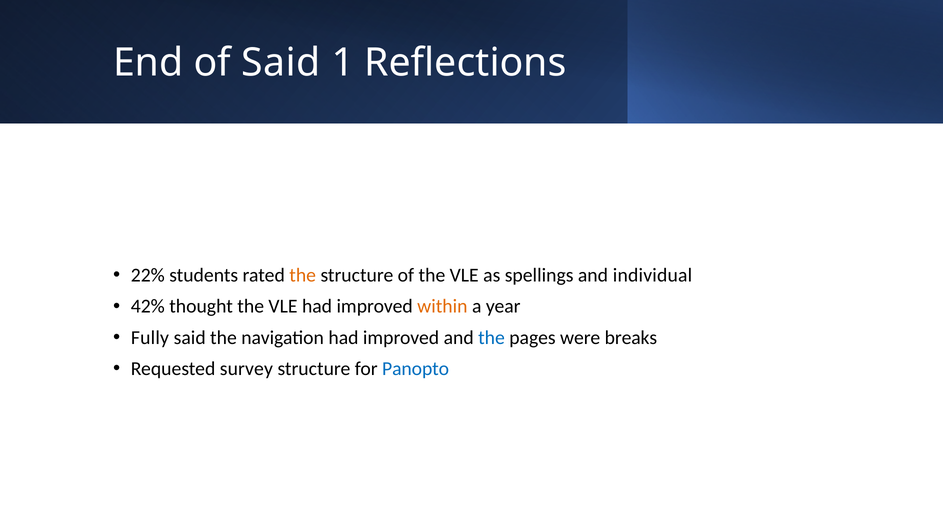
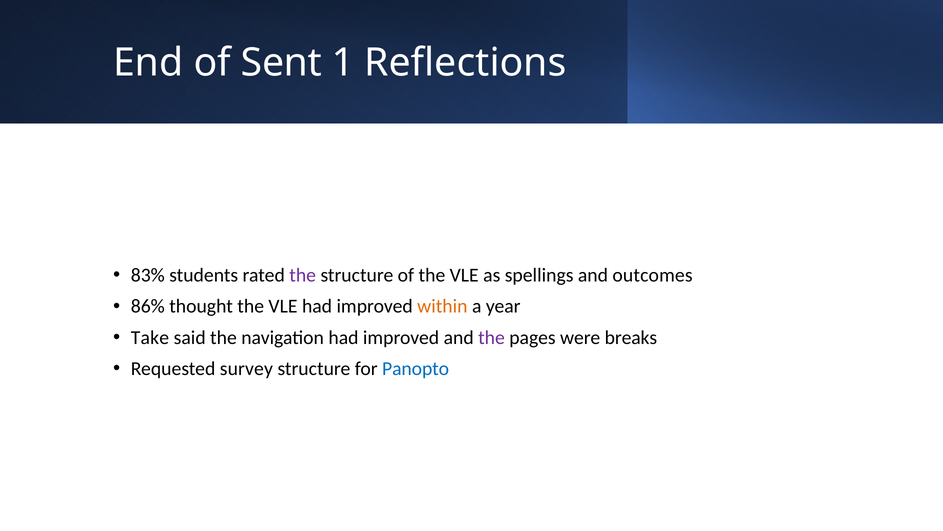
of Said: Said -> Sent
22%: 22% -> 83%
the at (303, 275) colour: orange -> purple
individual: individual -> outcomes
42%: 42% -> 86%
Fully: Fully -> Take
the at (492, 337) colour: blue -> purple
